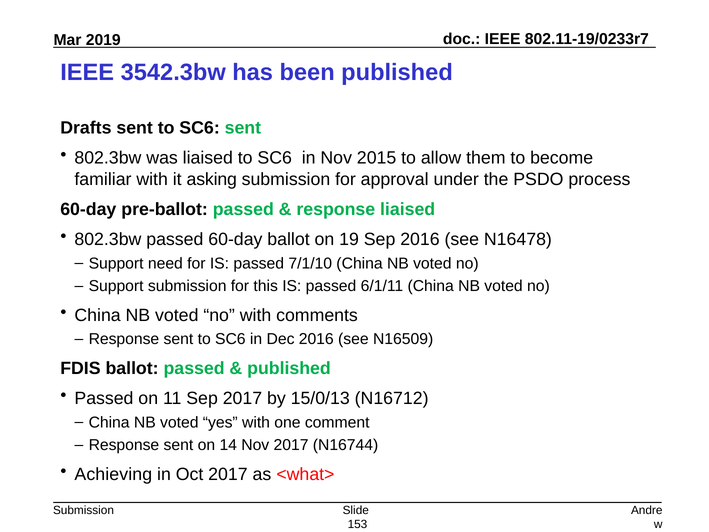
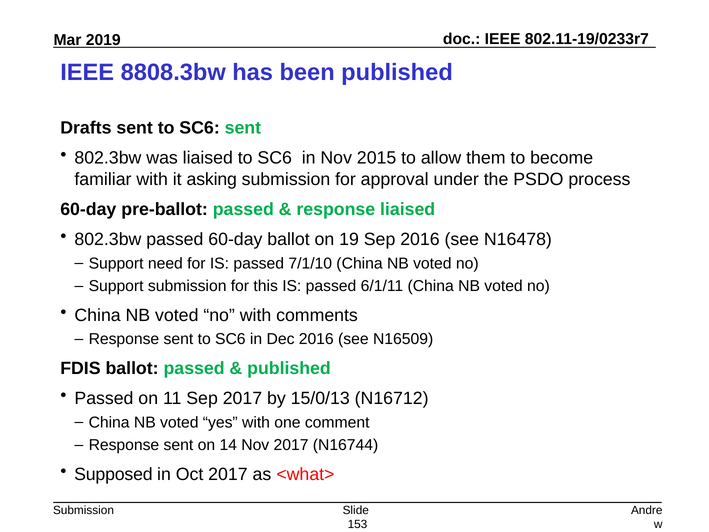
3542.3bw: 3542.3bw -> 8808.3bw
Achieving: Achieving -> Supposed
